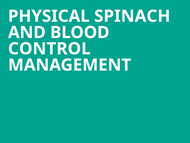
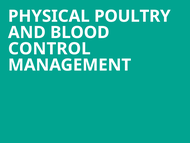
SPINACH: SPINACH -> POULTRY
